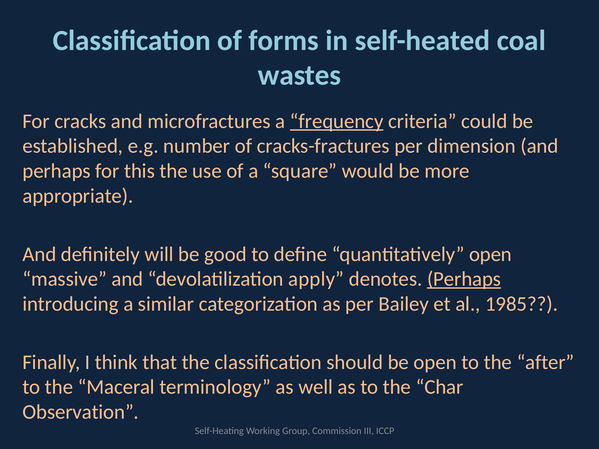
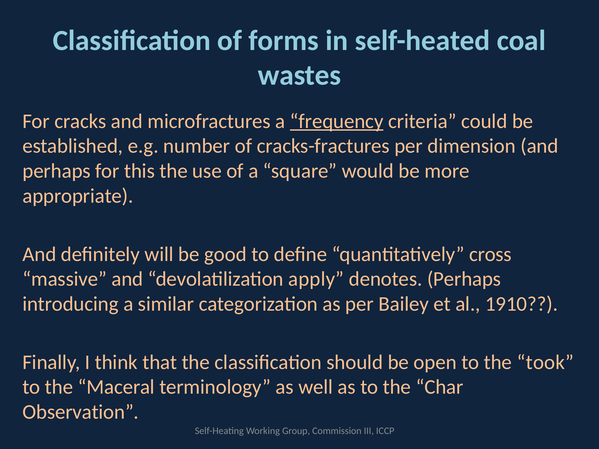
quantitatively open: open -> cross
Perhaps at (464, 279) underline: present -> none
1985: 1985 -> 1910
after: after -> took
